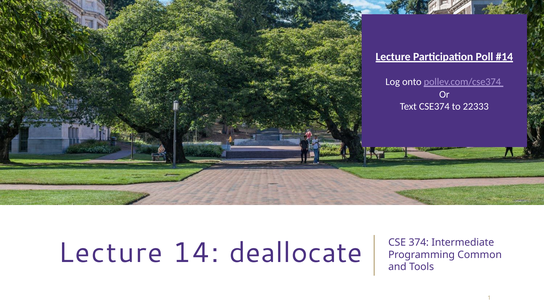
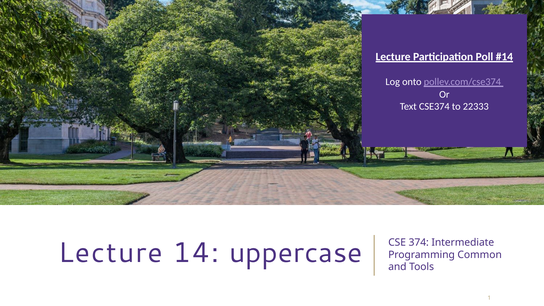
deallocate: deallocate -> uppercase
